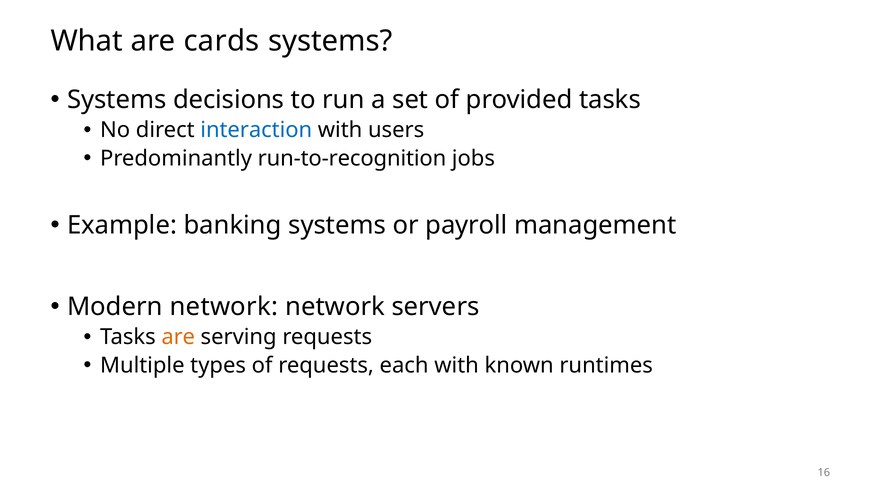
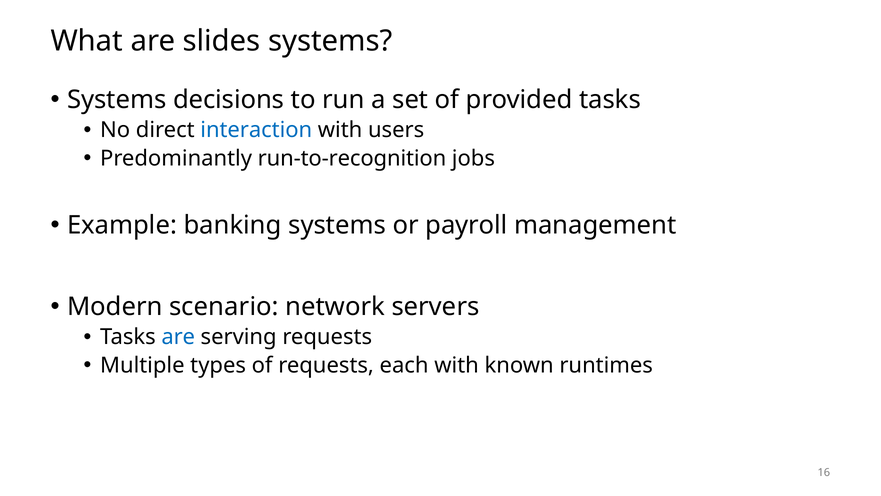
cards: cards -> slides
Modern network: network -> scenario
are at (178, 337) colour: orange -> blue
